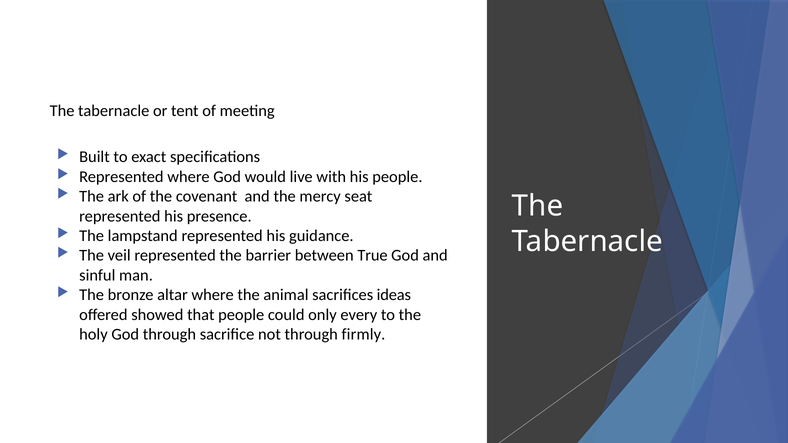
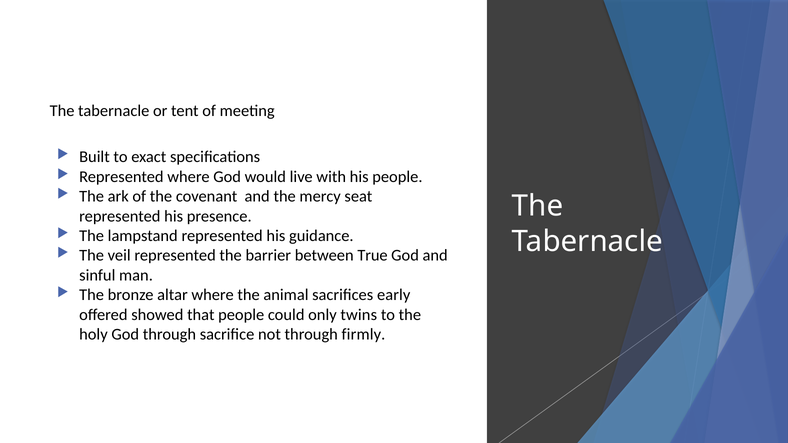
ideas: ideas -> early
every: every -> twins
